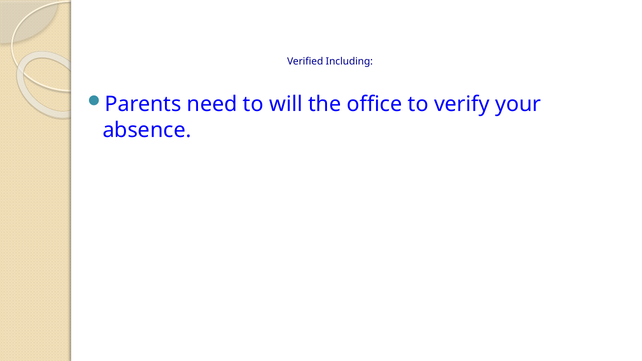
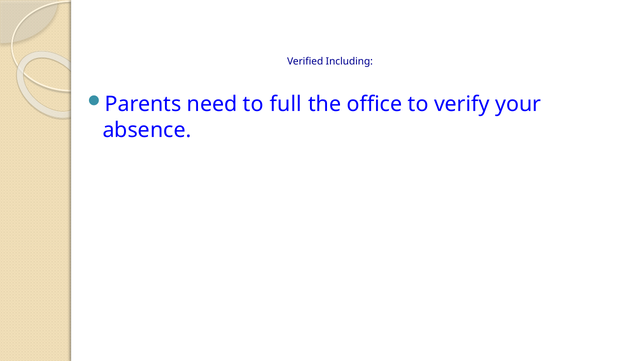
will: will -> full
